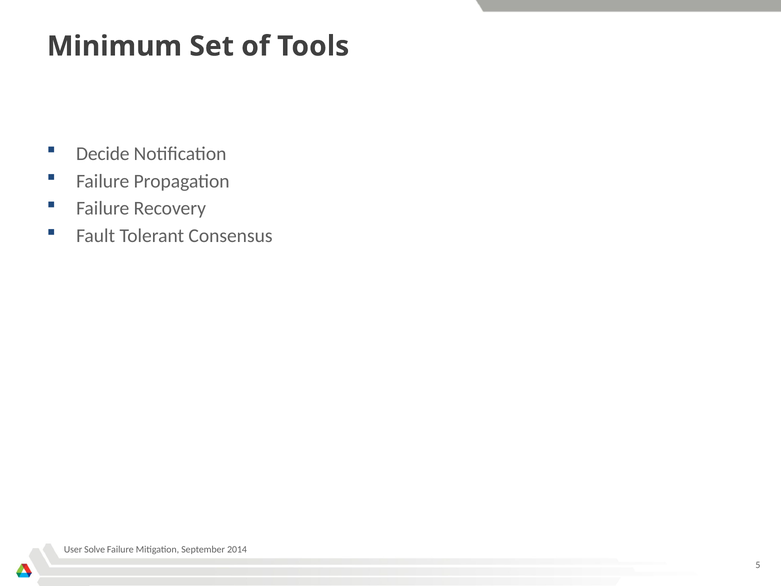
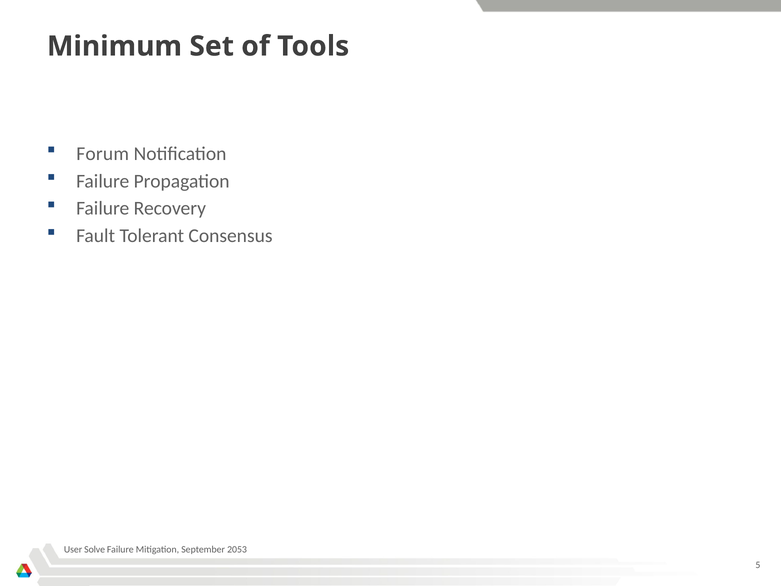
Decide: Decide -> Forum
2014: 2014 -> 2053
